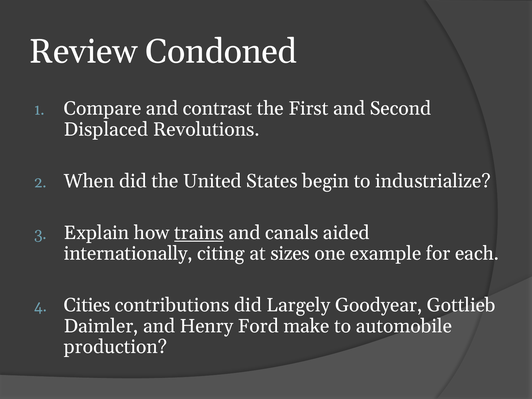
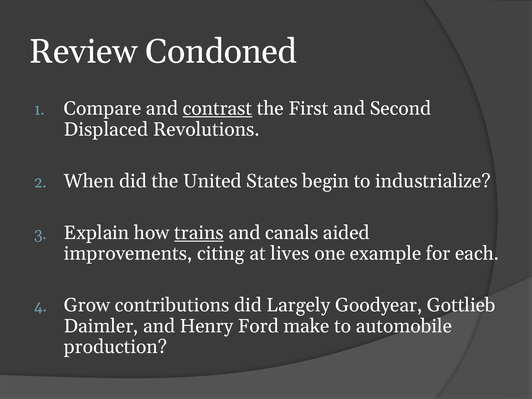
contrast underline: none -> present
internationally: internationally -> improvements
sizes: sizes -> lives
Cities: Cities -> Grow
